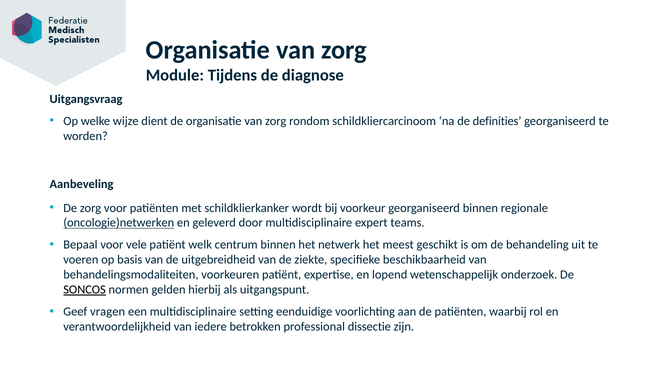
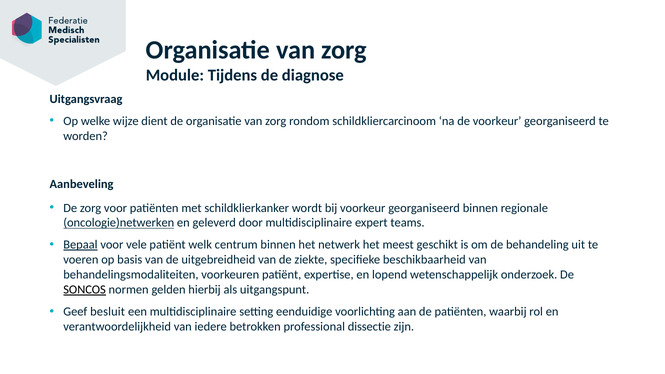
de definities: definities -> voorkeur
Bepaal underline: none -> present
vragen: vragen -> besluit
